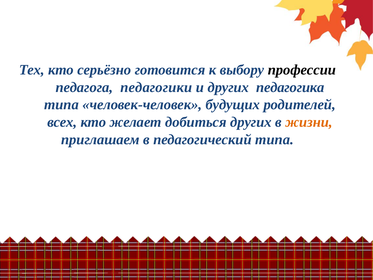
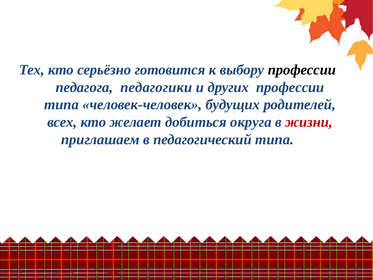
других педагогика: педагогика -> профессии
добиться других: других -> округа
жизни colour: orange -> red
